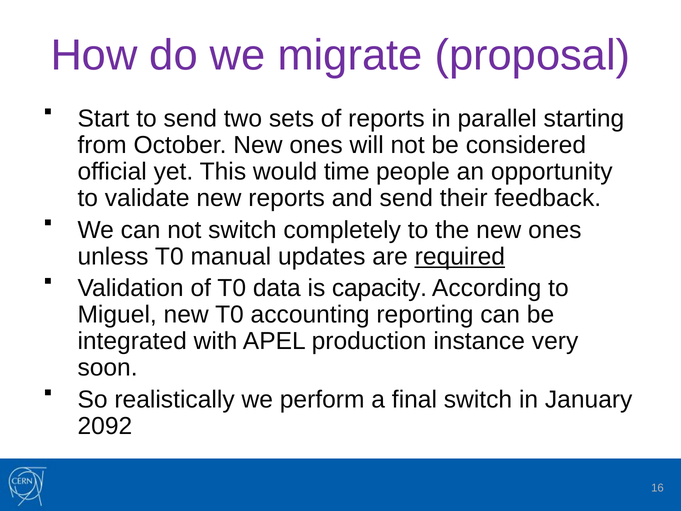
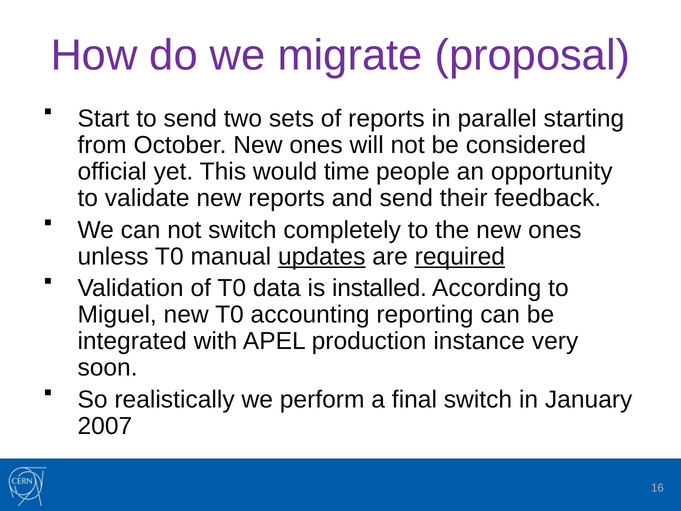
updates underline: none -> present
capacity: capacity -> installed
2092: 2092 -> 2007
